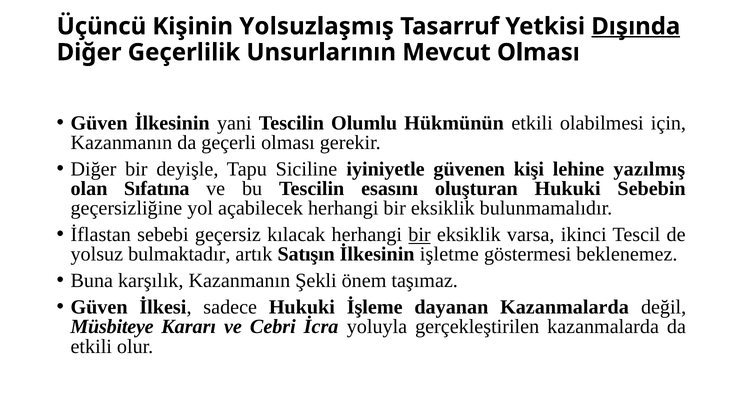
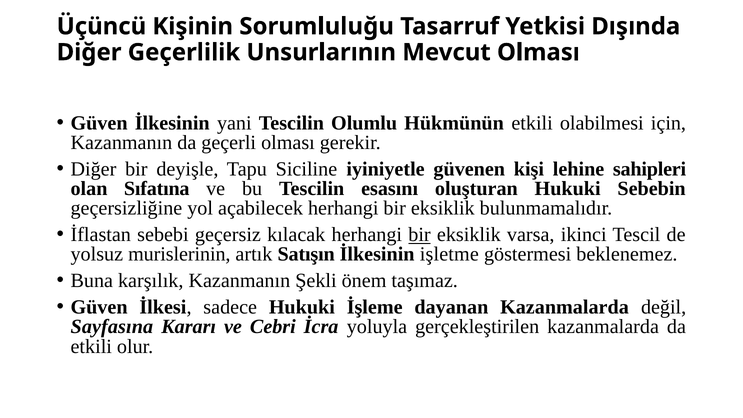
Yolsuzlaşmış: Yolsuzlaşmış -> Sorumluluğu
Dışında underline: present -> none
yazılmış: yazılmış -> sahipleri
bulmaktadır: bulmaktadır -> murislerinin
Müsbiteye: Müsbiteye -> Sayfasına
